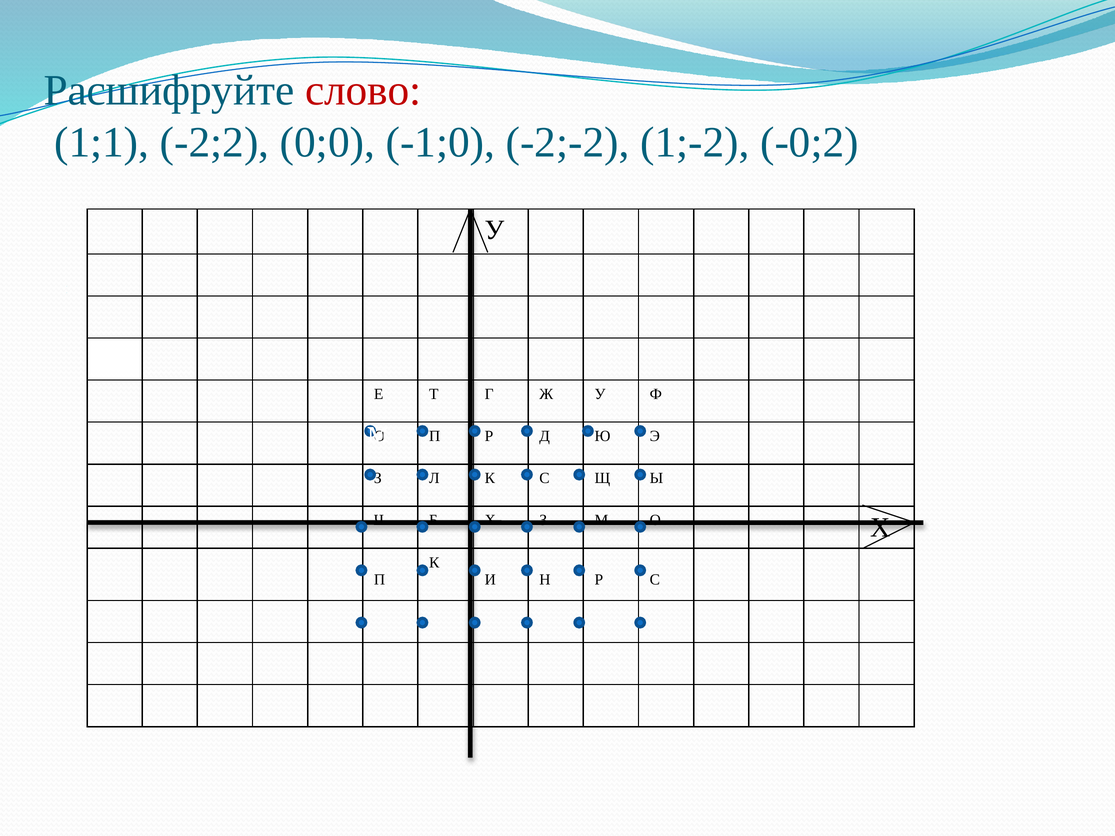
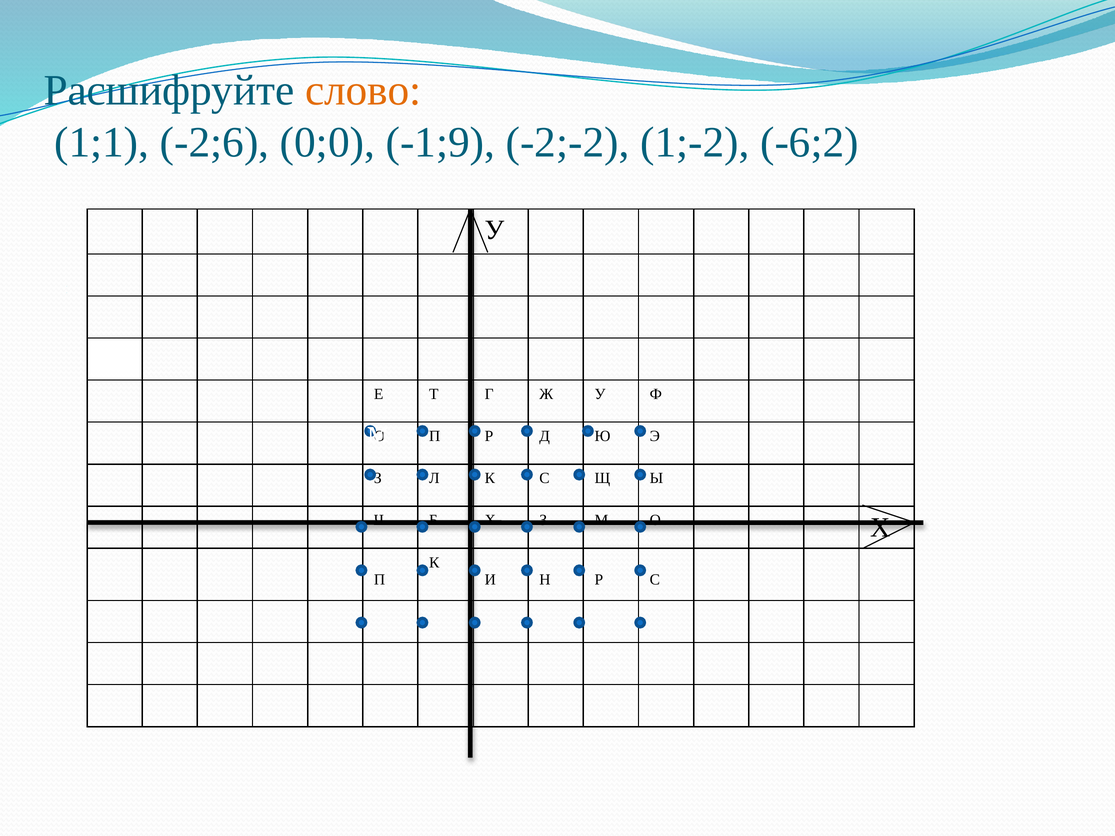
слово colour: red -> orange
-2;2: -2;2 -> -2;6
-1;0: -1;0 -> -1;9
-0;2: -0;2 -> -6;2
